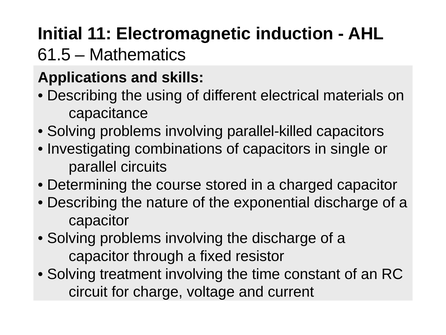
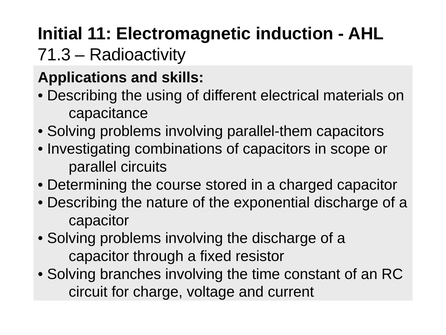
61.5: 61.5 -> 71.3
Mathematics: Mathematics -> Radioactivity
parallel-killed: parallel-killed -> parallel-them
single: single -> scope
treatment: treatment -> branches
